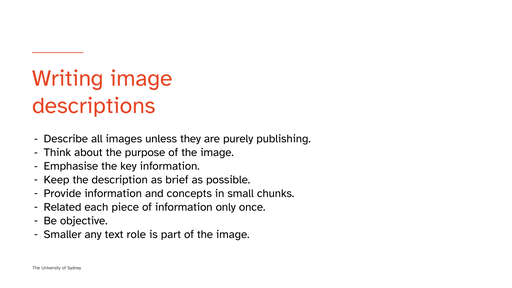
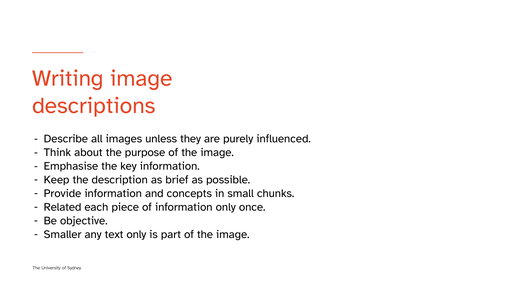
publishing: publishing -> influenced
text role: role -> only
